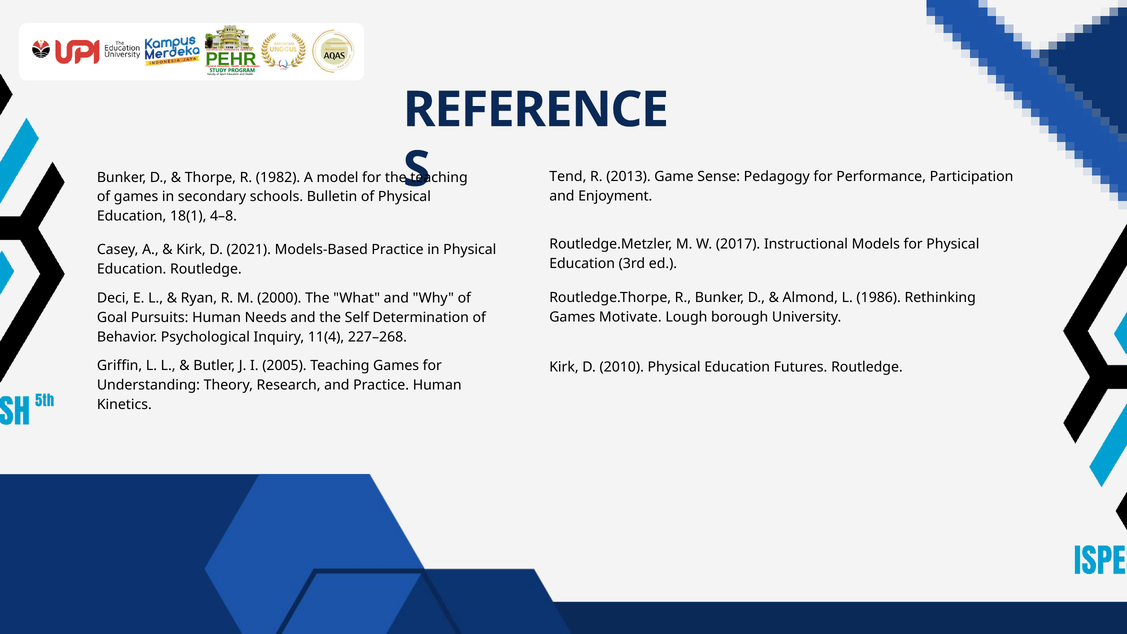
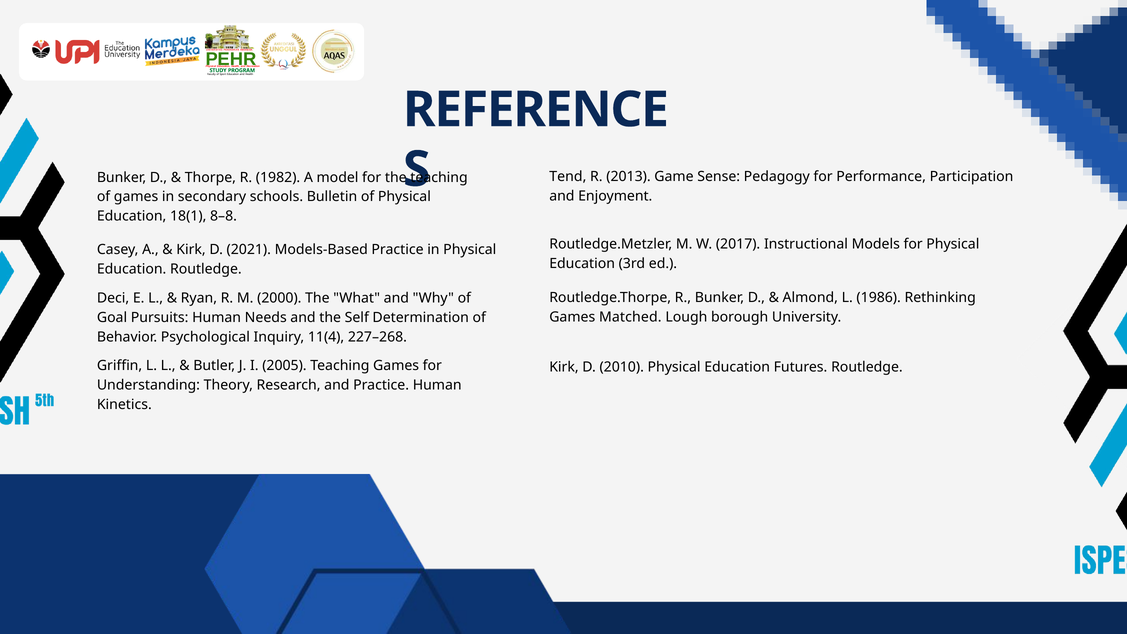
4–8: 4–8 -> 8–8
Motivate: Motivate -> Matched
